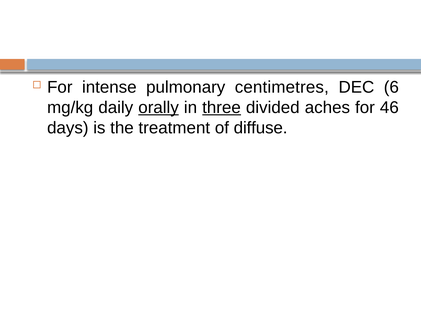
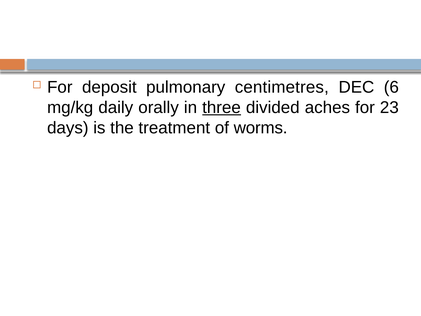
intense: intense -> deposit
orally underline: present -> none
46: 46 -> 23
diffuse: diffuse -> worms
